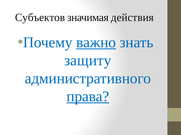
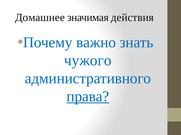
Субъектов: Субъектов -> Домашнее
важно underline: present -> none
защиту: защиту -> чужого
